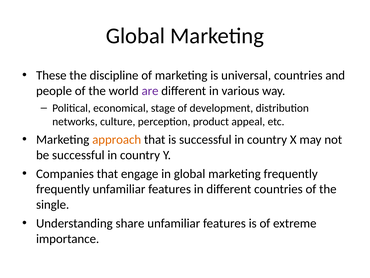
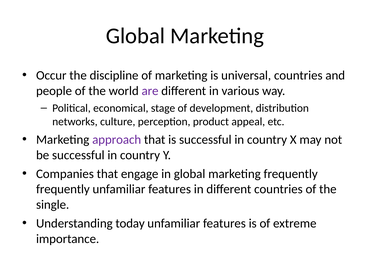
These: These -> Occur
approach colour: orange -> purple
share: share -> today
